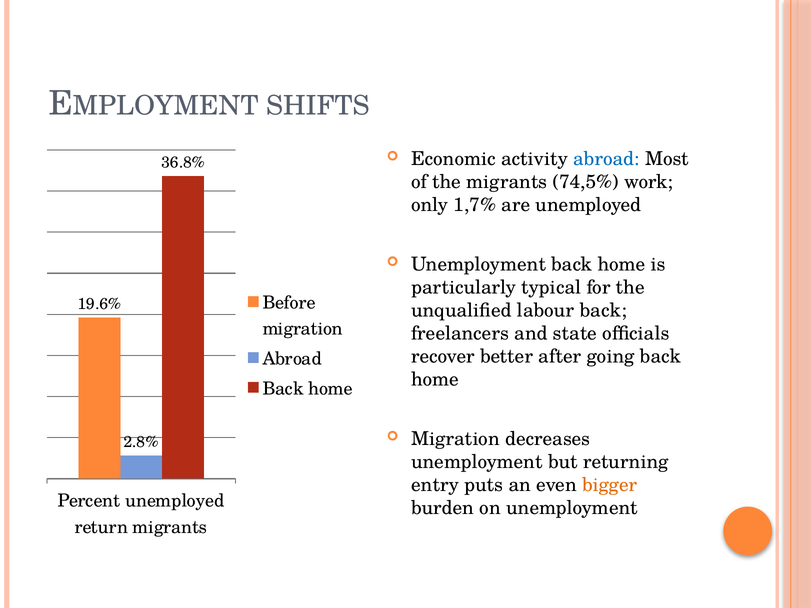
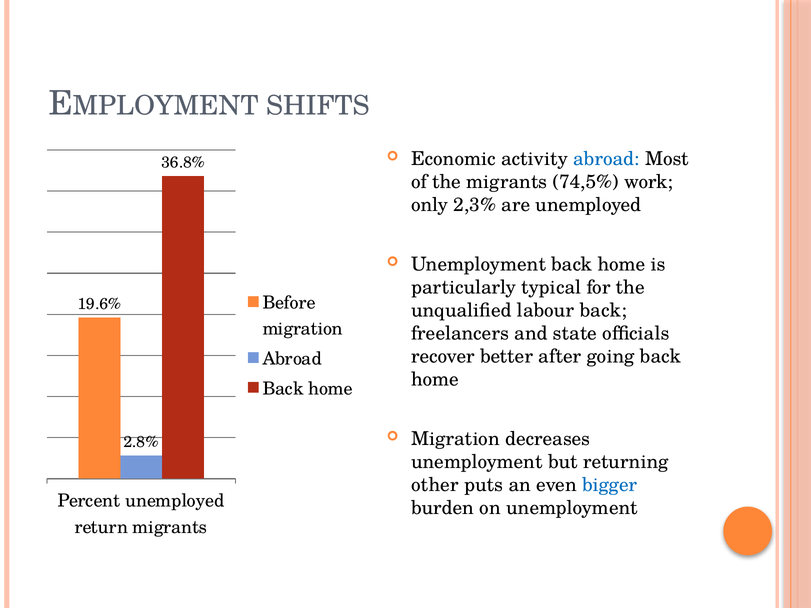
1,7%: 1,7% -> 2,3%
entry: entry -> other
bigger colour: orange -> blue
